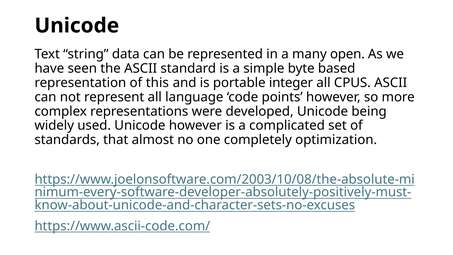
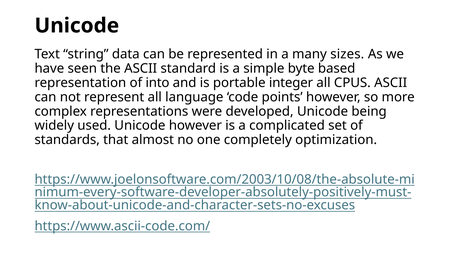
open: open -> sizes
this: this -> into
